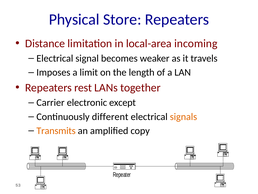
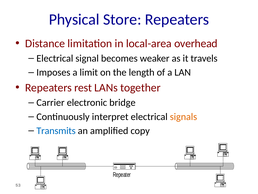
incoming: incoming -> overhead
except: except -> bridge
different: different -> interpret
Transmits colour: orange -> blue
